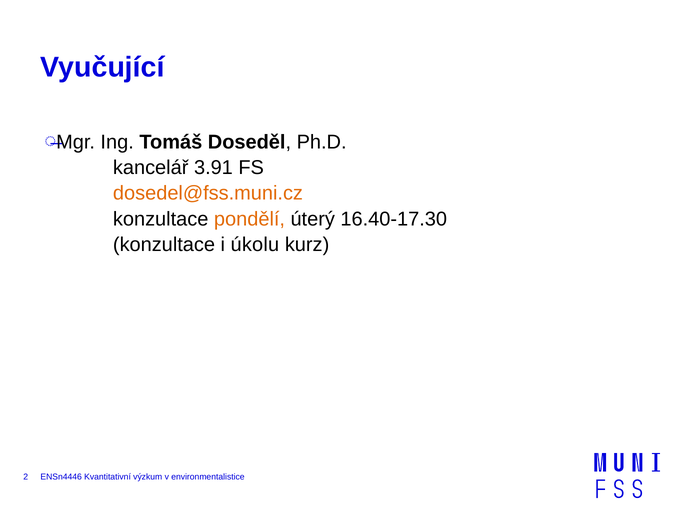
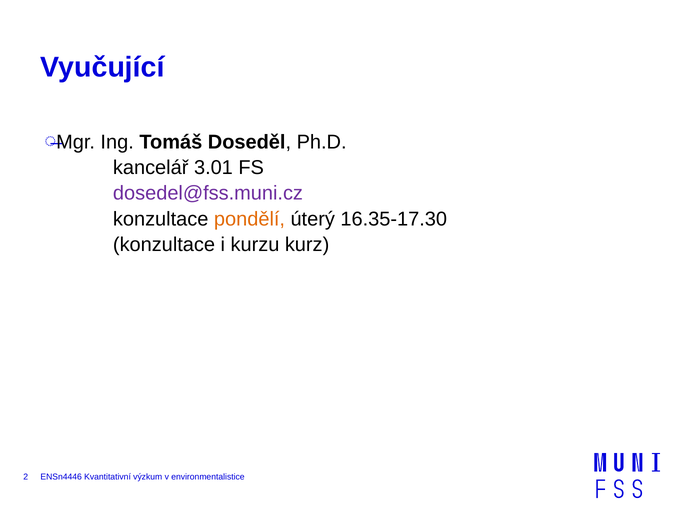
3.91: 3.91 -> 3.01
dosedel@fss.muni.cz colour: orange -> purple
16.40-17.30: 16.40-17.30 -> 16.35-17.30
úkolu: úkolu -> kurzu
